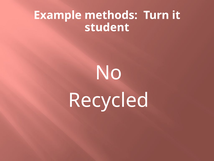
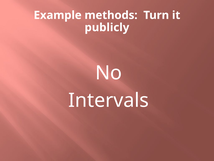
student: student -> publicly
Recycled: Recycled -> Intervals
